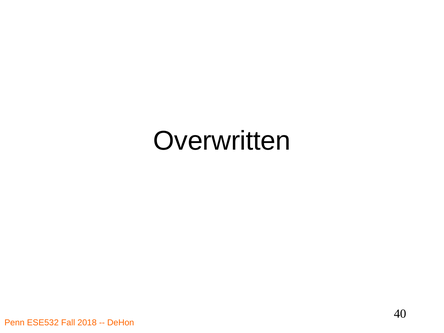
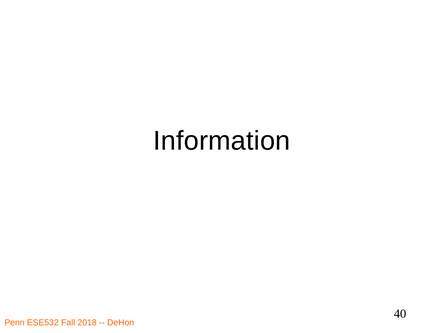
Overwritten: Overwritten -> Information
